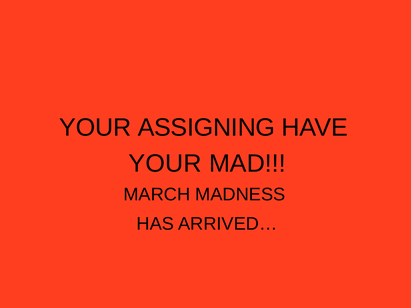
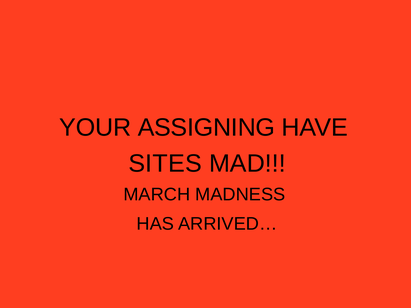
YOUR at (165, 164): YOUR -> SITES
